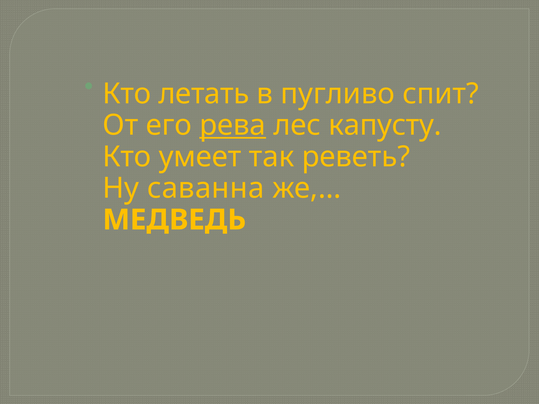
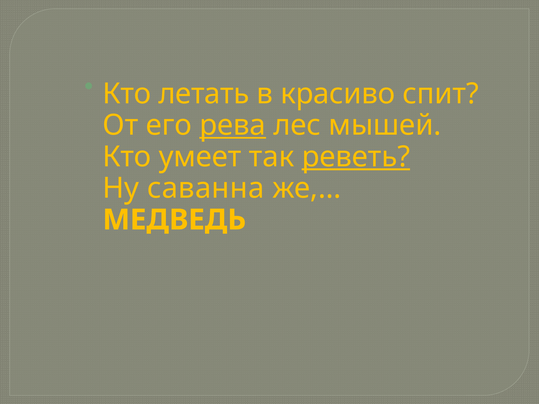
пугливо: пугливо -> красиво
капусту: капусту -> мышей
реветь underline: none -> present
